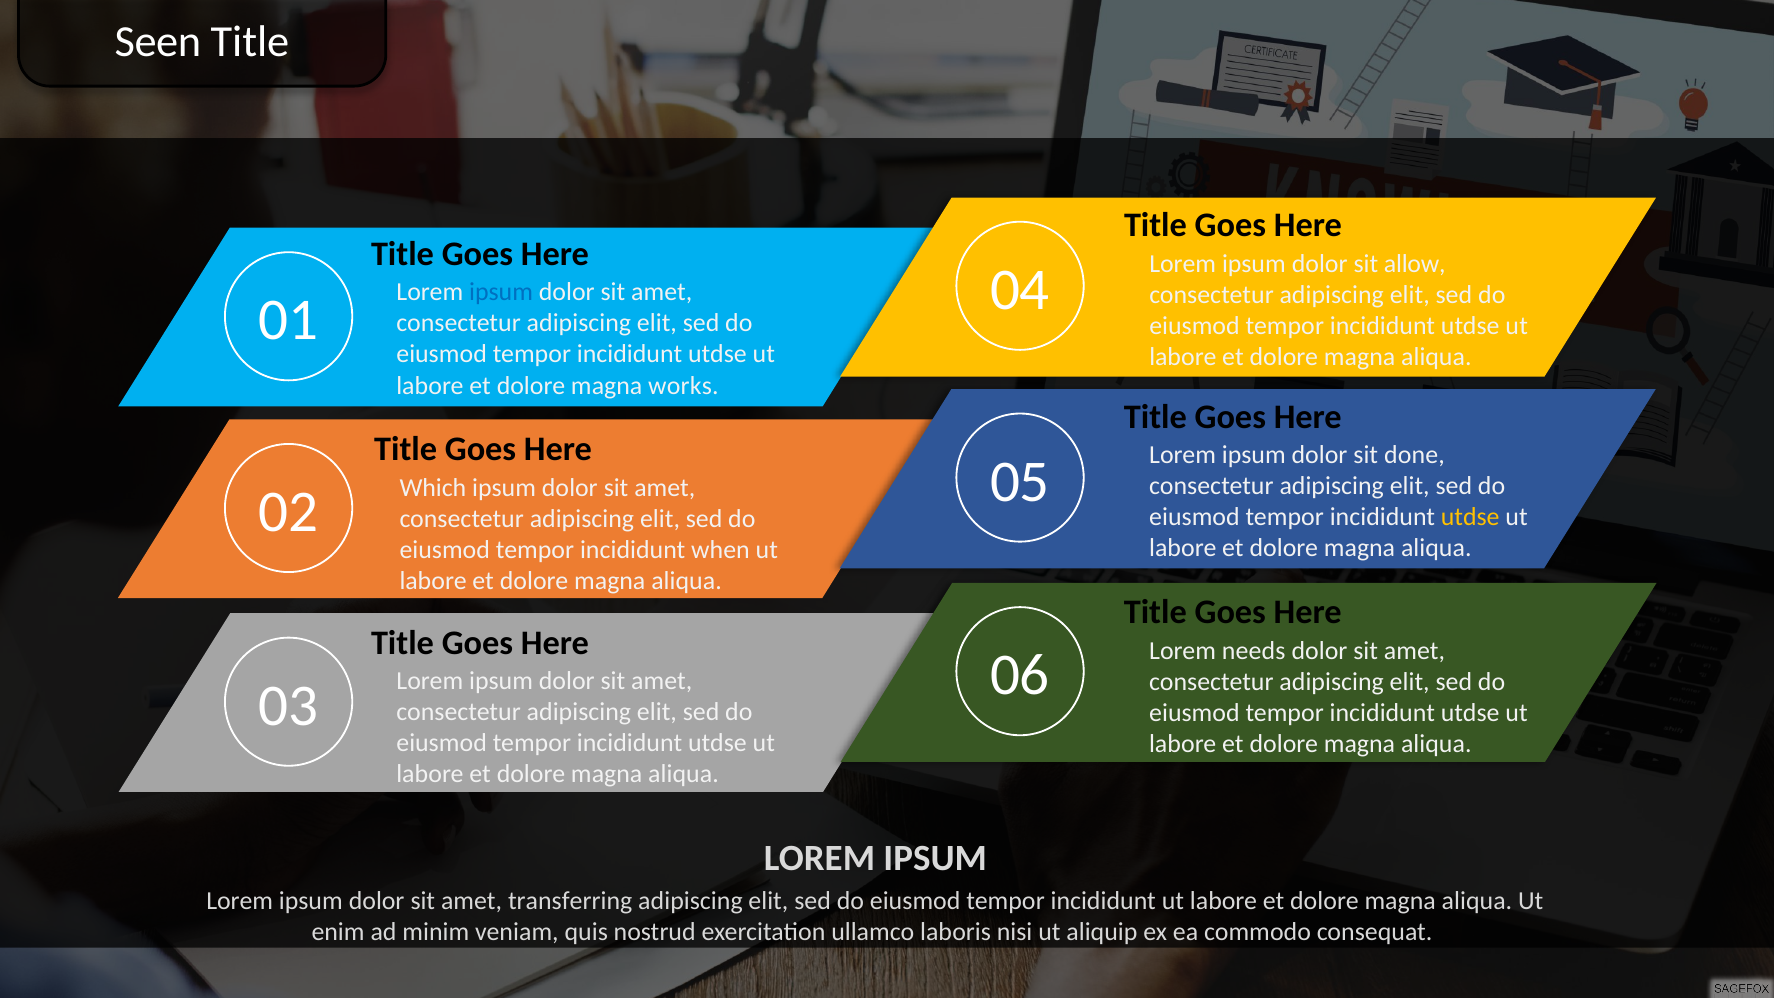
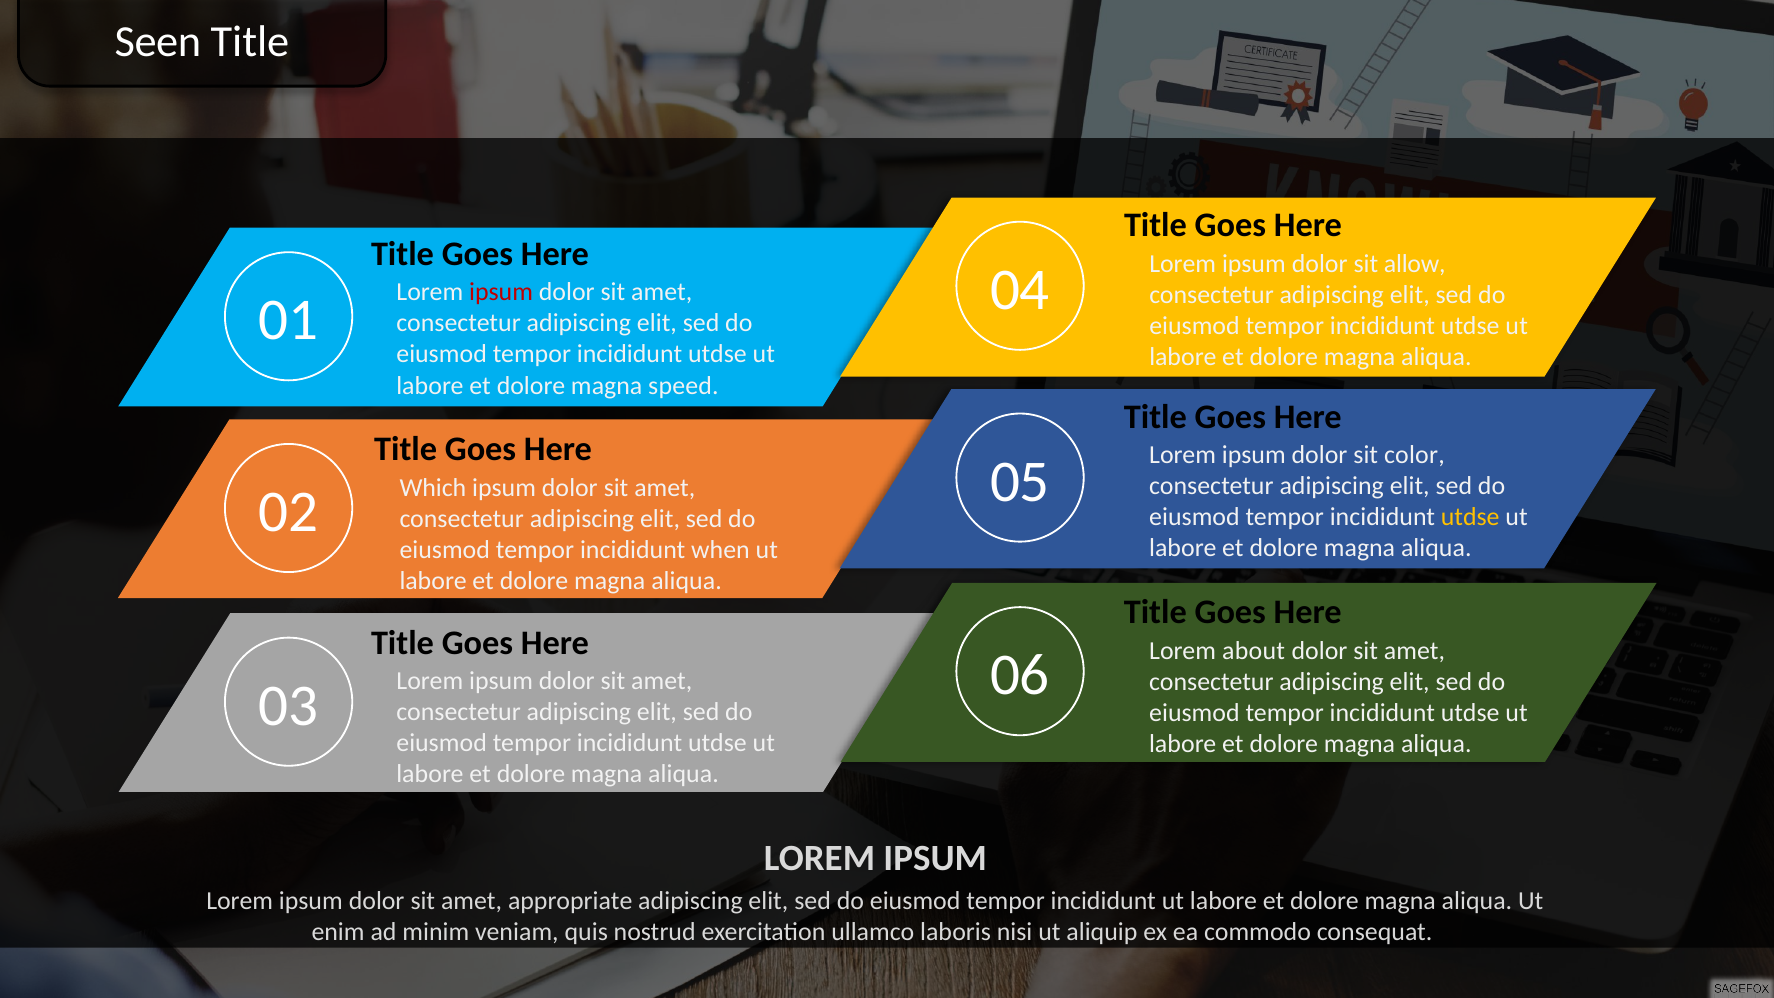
ipsum at (501, 292) colour: blue -> red
works: works -> speed
done: done -> color
needs: needs -> about
transferring: transferring -> appropriate
